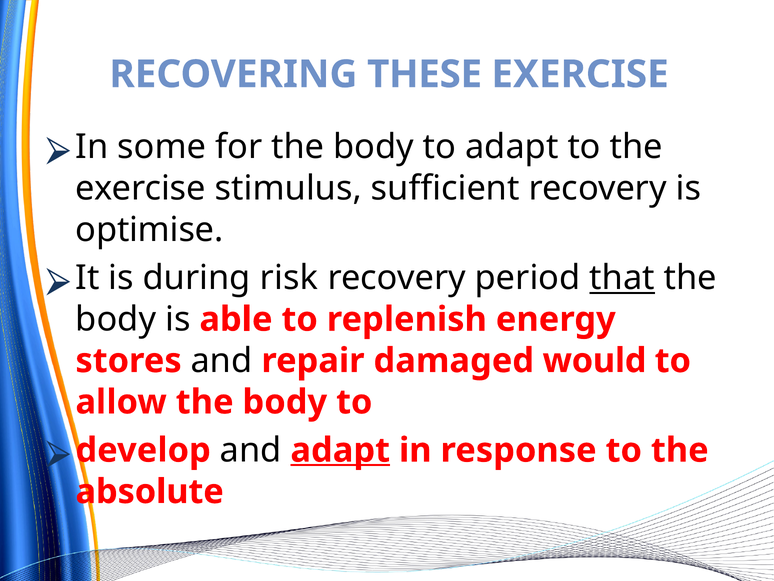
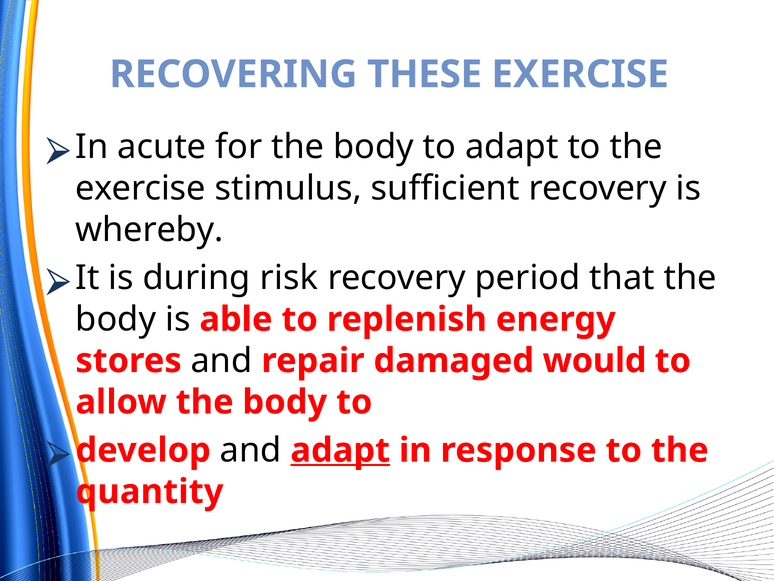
some: some -> acute
optimise: optimise -> whereby
that underline: present -> none
absolute: absolute -> quantity
